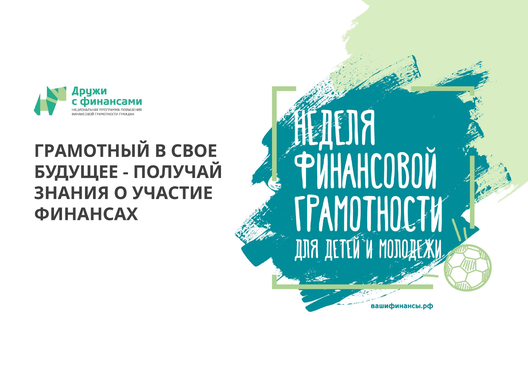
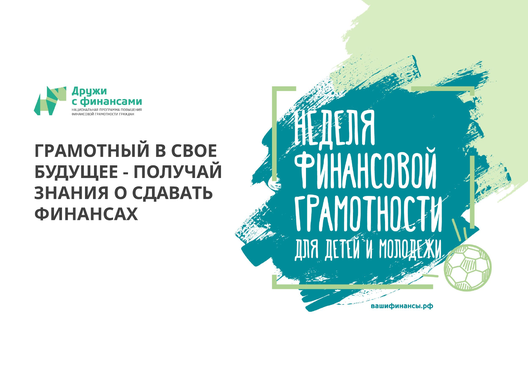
УЧАСТИЕ: УЧАСТИЕ -> СДАВАТЬ
